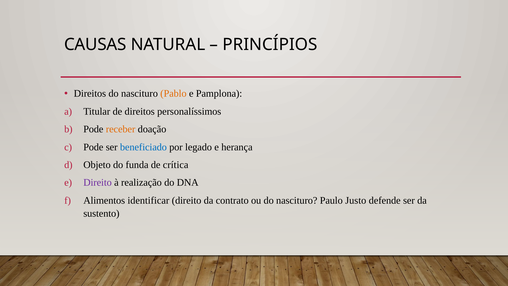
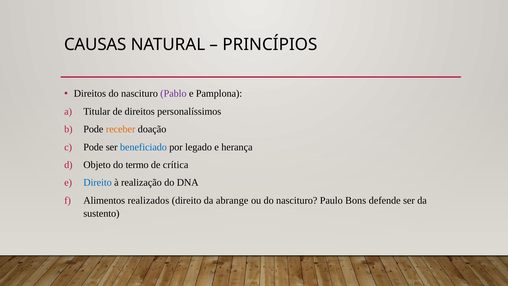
Pablo colour: orange -> purple
funda: funda -> termo
Direito at (98, 182) colour: purple -> blue
identificar: identificar -> realizados
contrato: contrato -> abrange
Justo: Justo -> Bons
